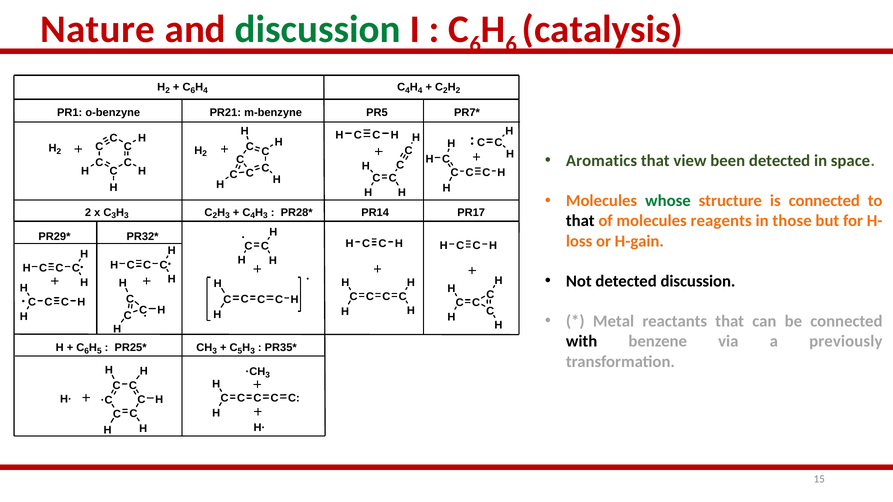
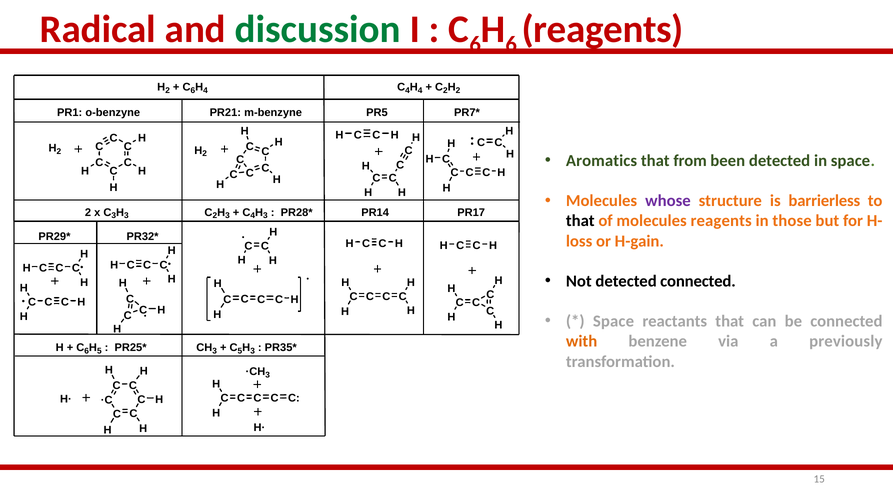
Nature: Nature -> Radical
catalysis at (602, 29): catalysis -> reagents
view: view -> from
whose colour: green -> purple
is connected: connected -> barrierless
detected discussion: discussion -> connected
Metal at (614, 322): Metal -> Space
with colour: black -> orange
